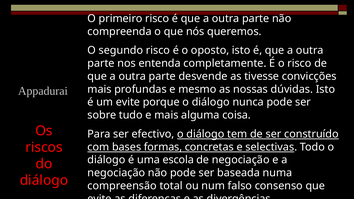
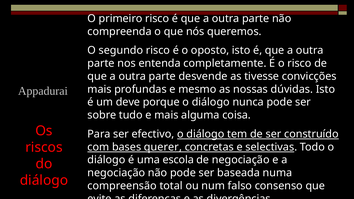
um evite: evite -> deve
formas: formas -> querer
